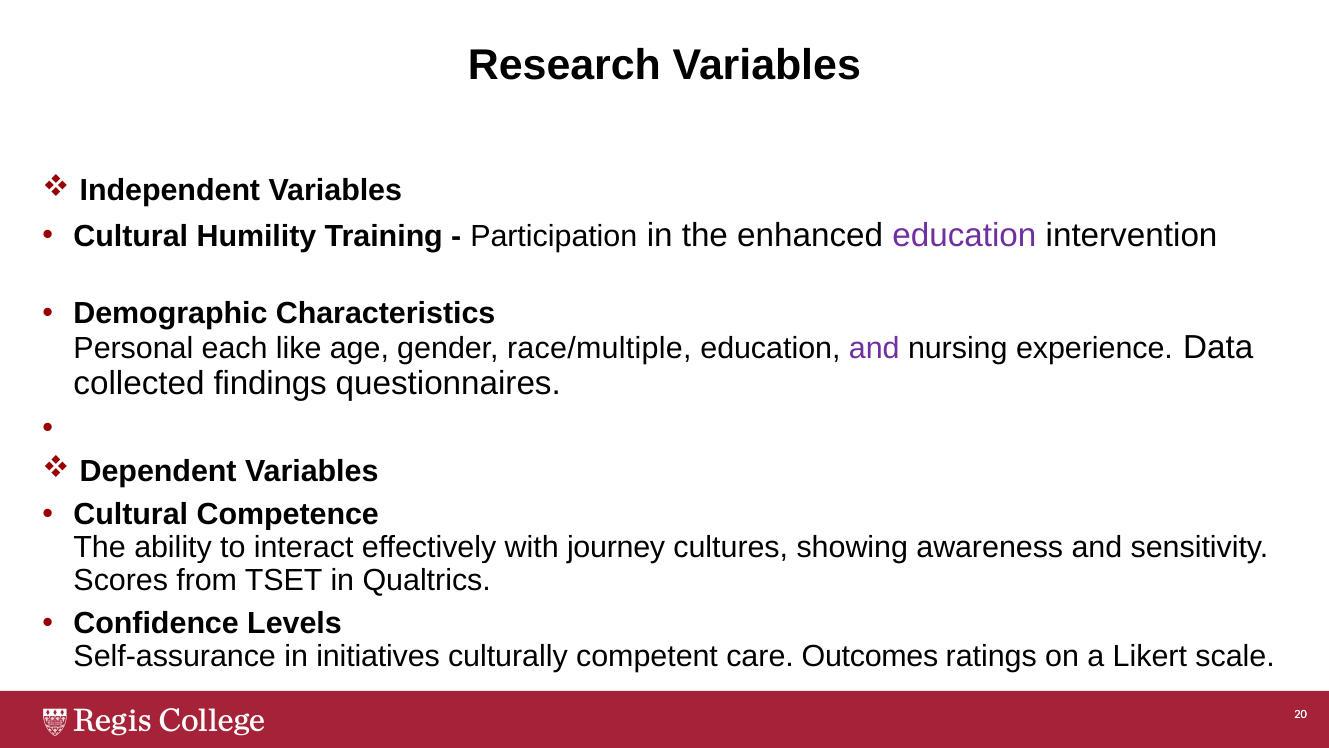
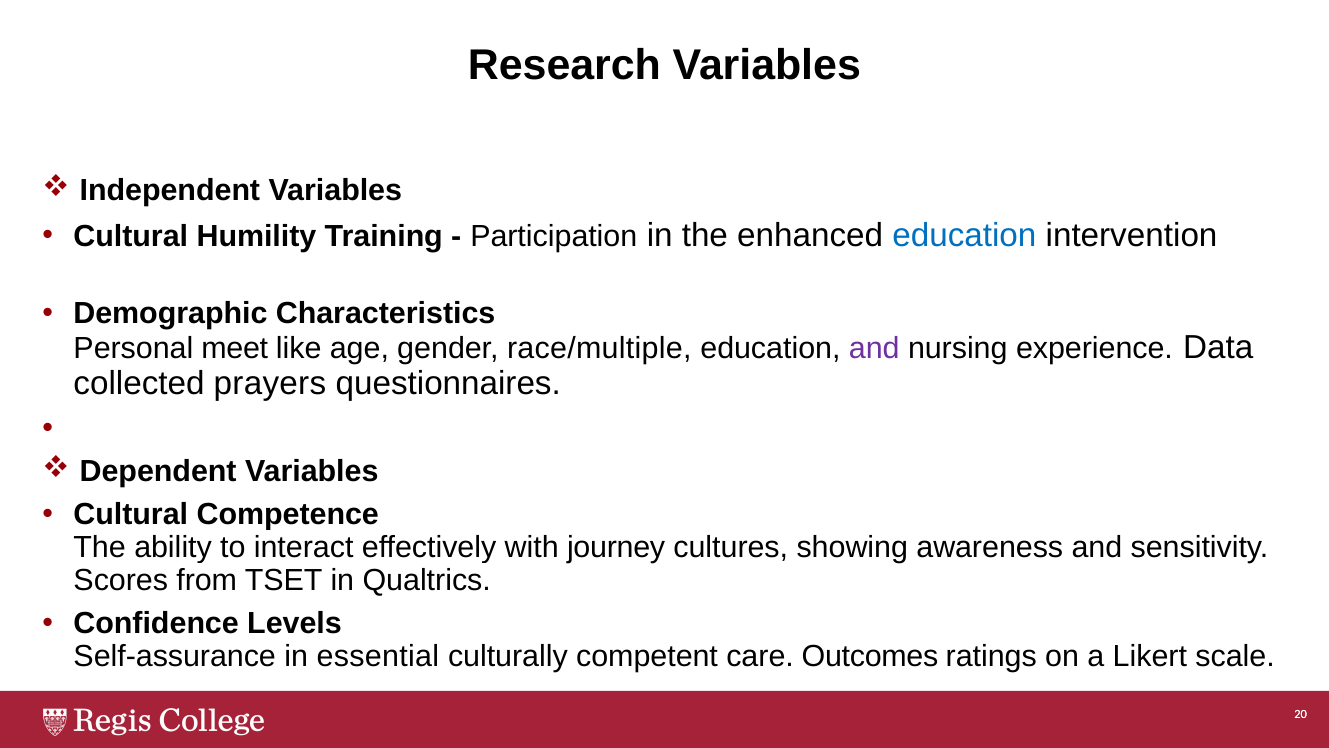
education at (964, 235) colour: purple -> blue
each: each -> meet
findings: findings -> prayers
initiatives: initiatives -> essential
